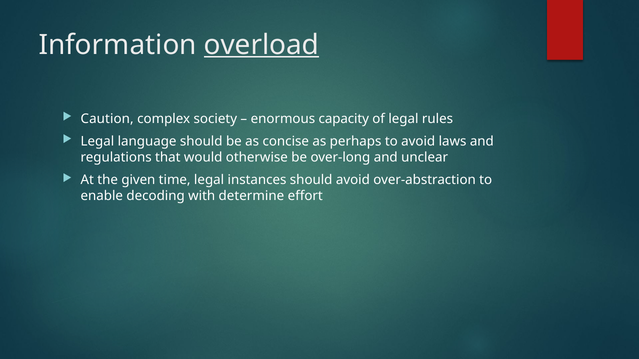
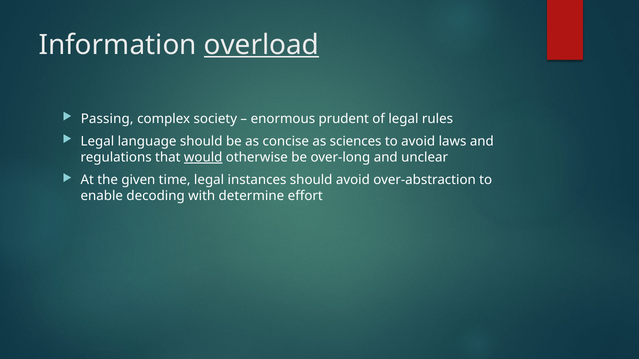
Caution: Caution -> Passing
capacity: capacity -> prudent
perhaps: perhaps -> sciences
would underline: none -> present
